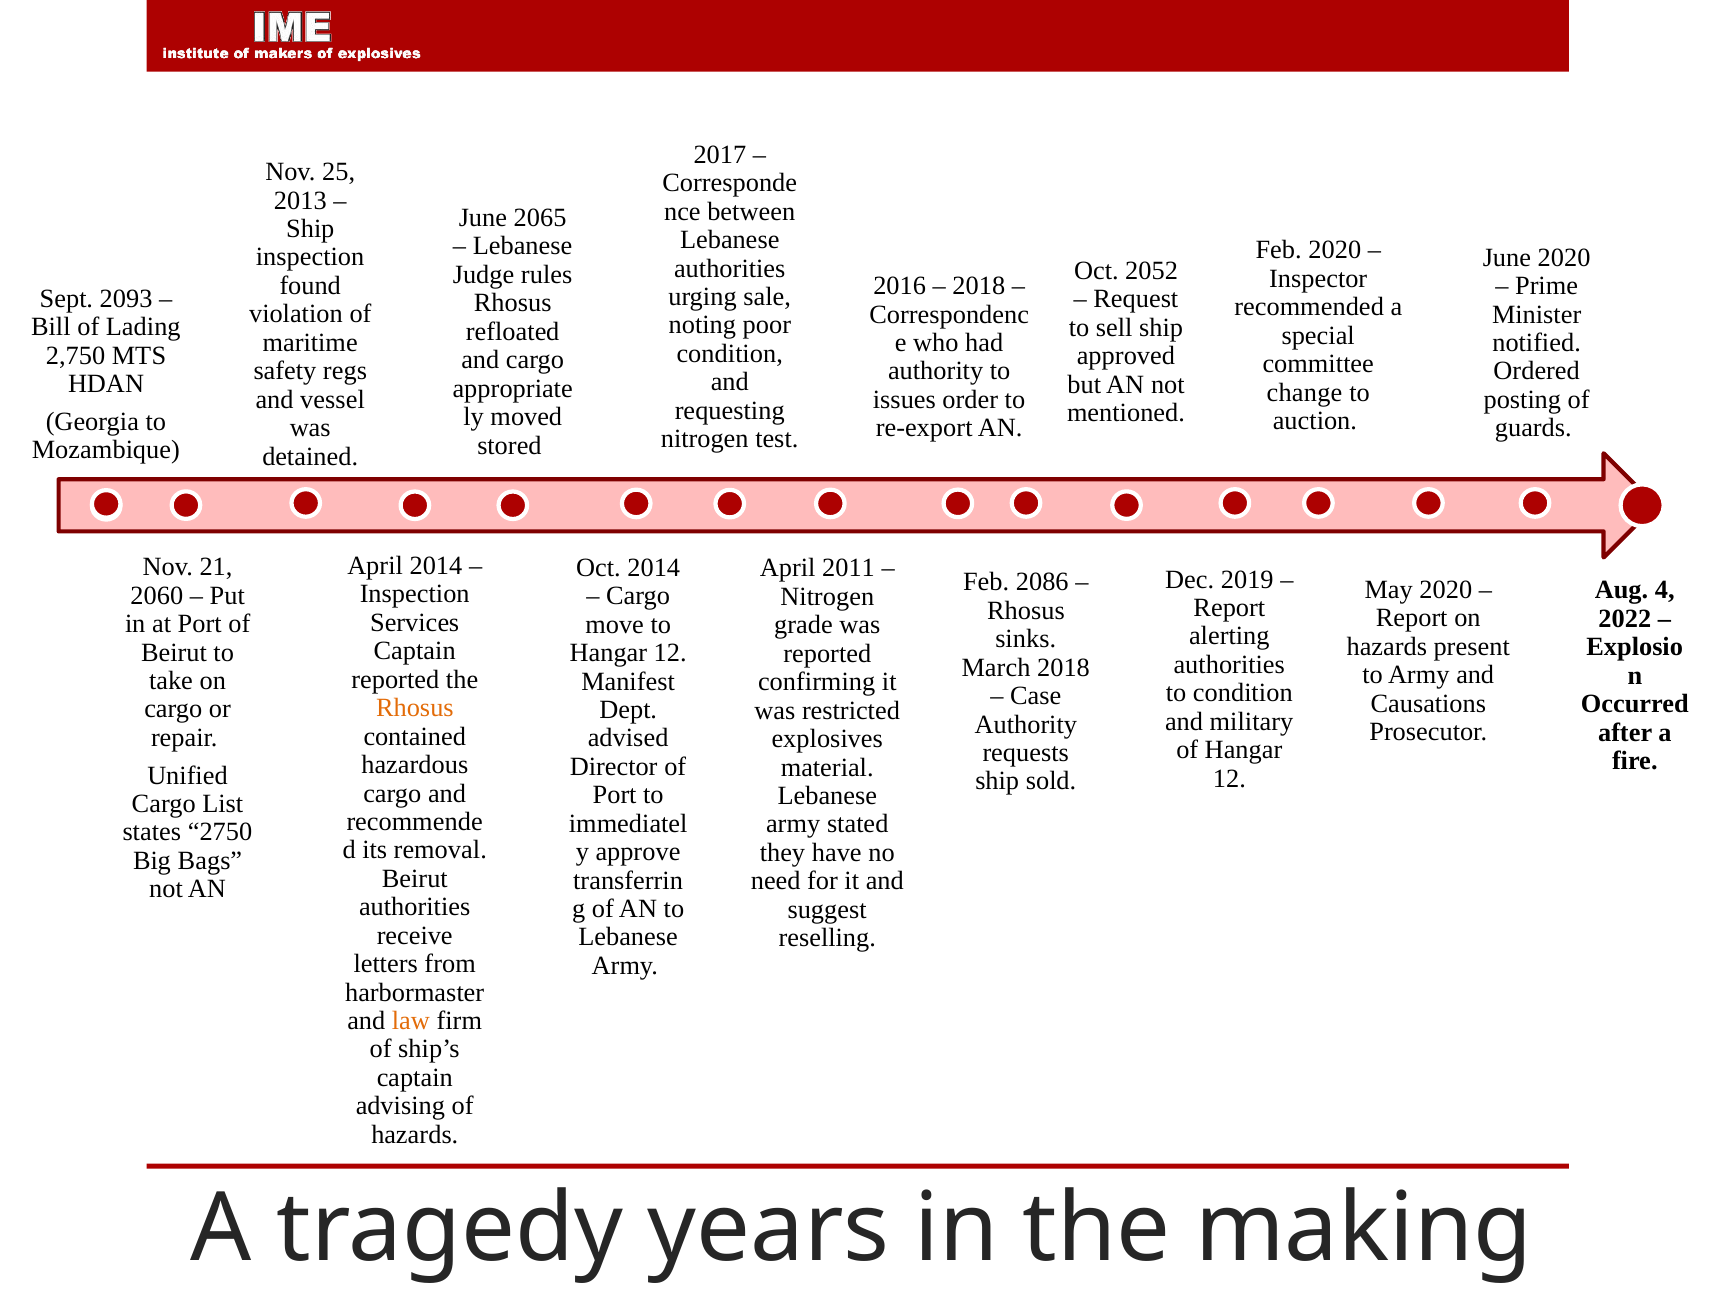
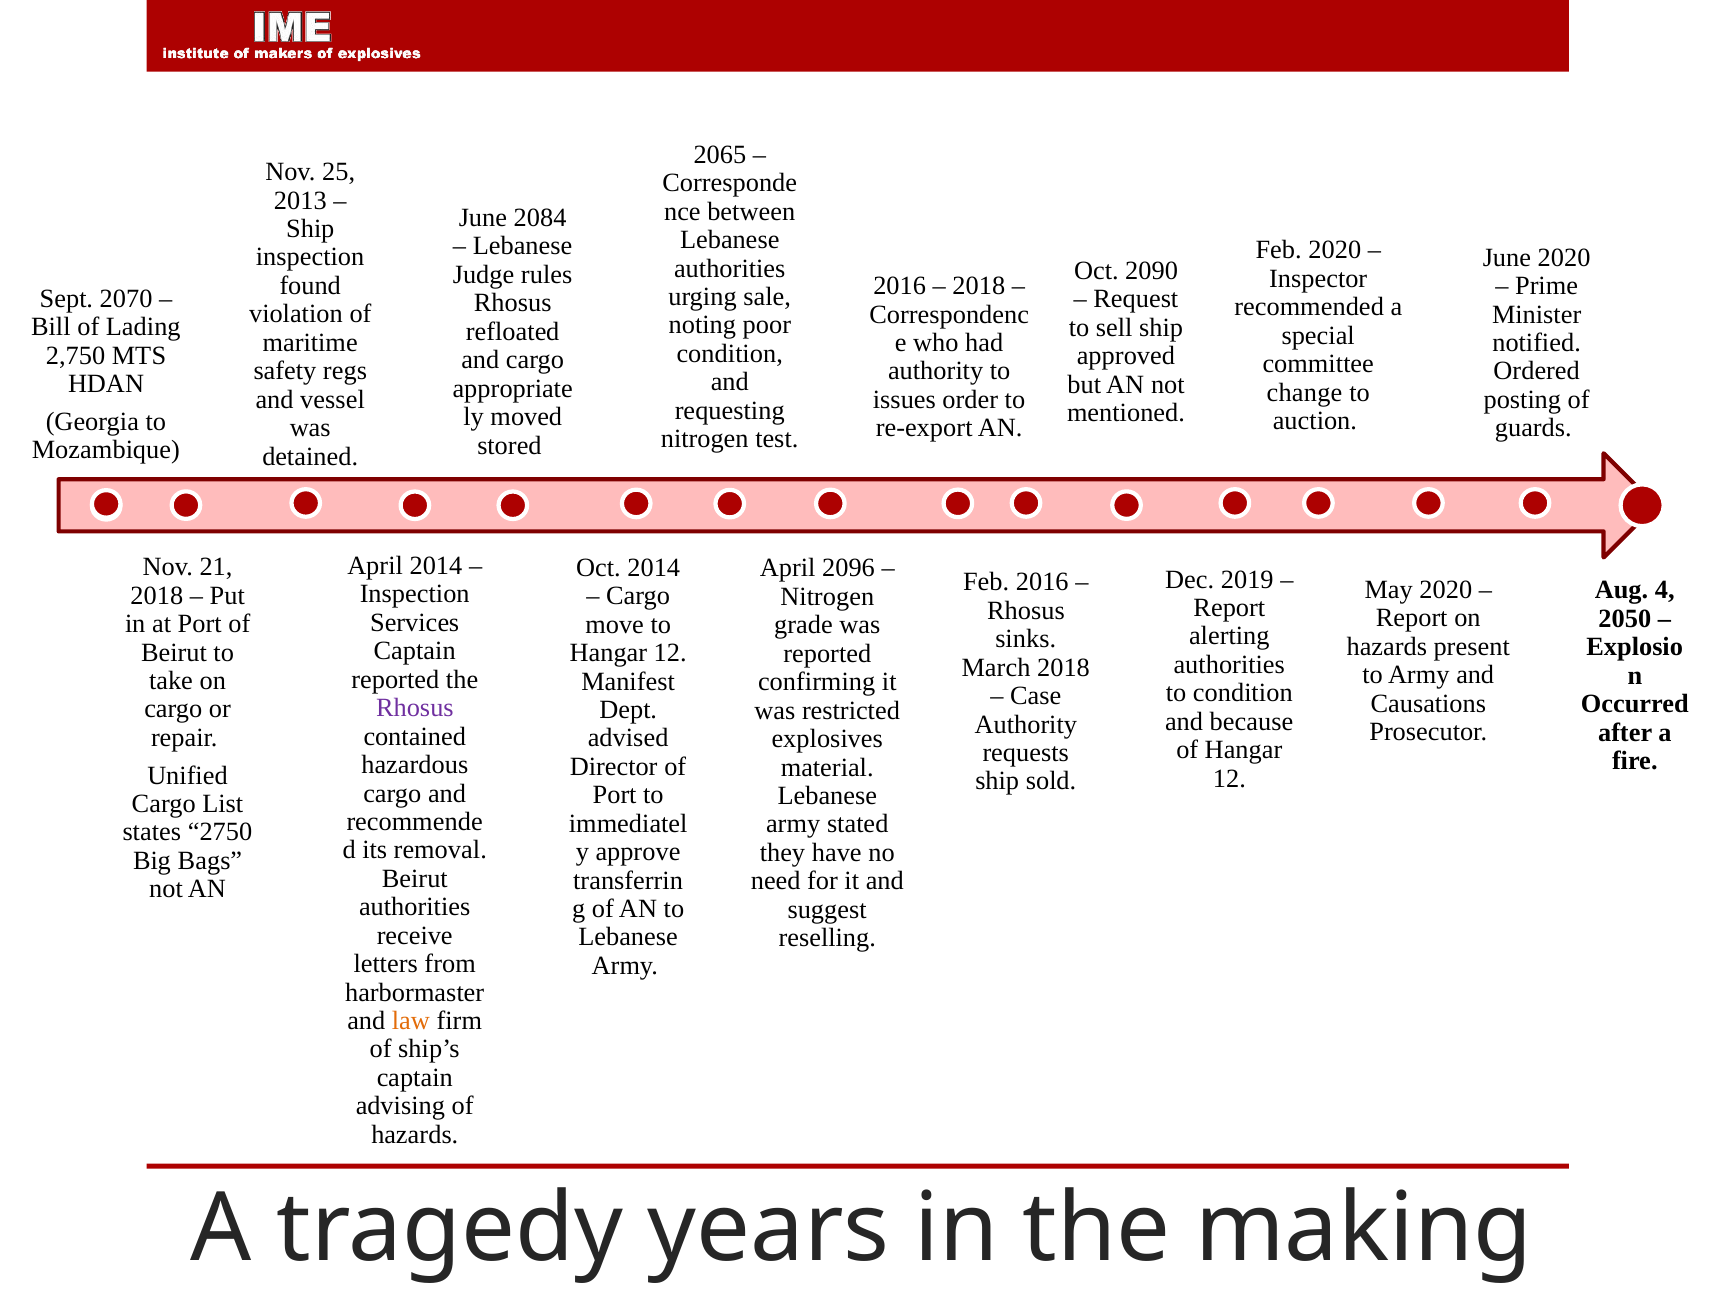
2017: 2017 -> 2065
2065: 2065 -> 2084
2052: 2052 -> 2090
2093: 2093 -> 2070
2011: 2011 -> 2096
Feb 2086: 2086 -> 2016
2060 at (157, 596): 2060 -> 2018
2022: 2022 -> 2050
Rhosus at (415, 708) colour: orange -> purple
military: military -> because
